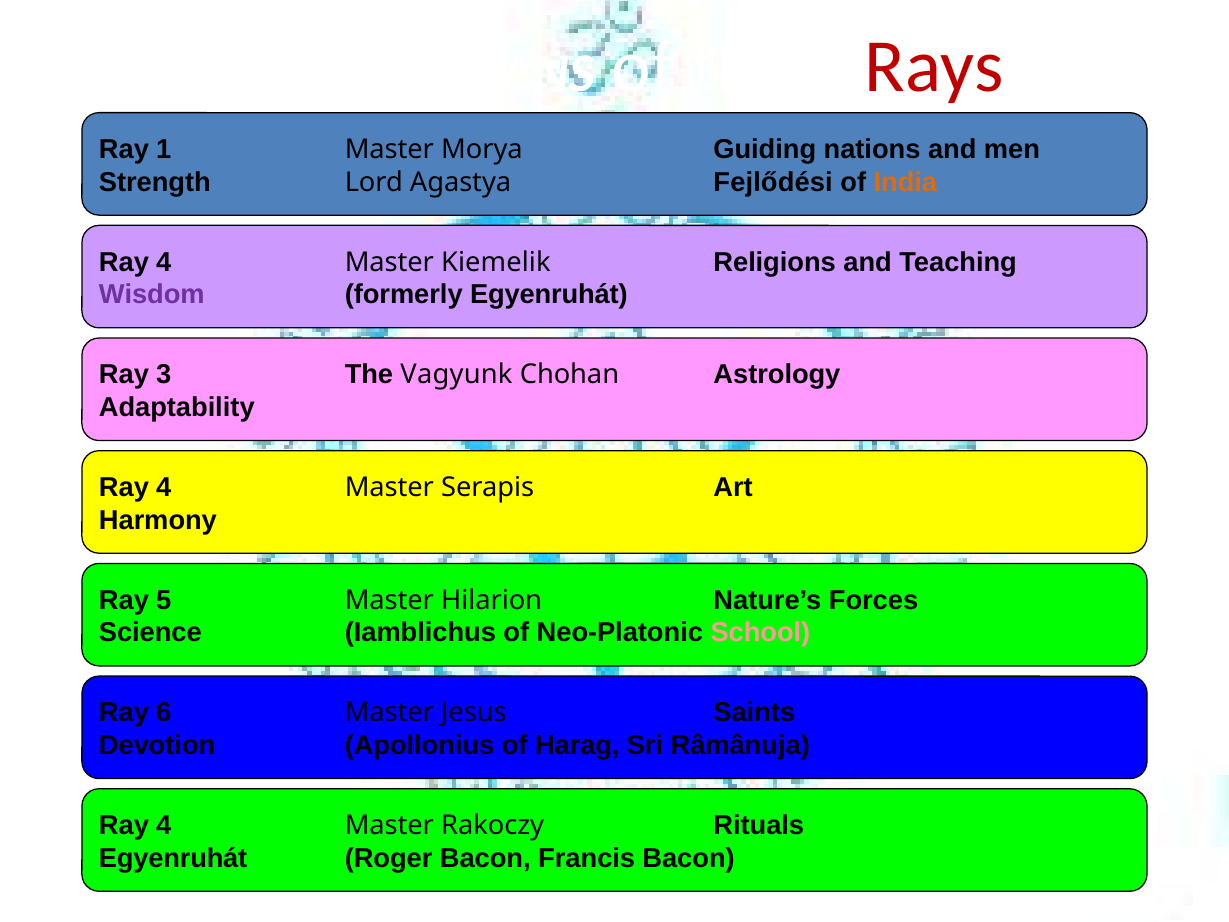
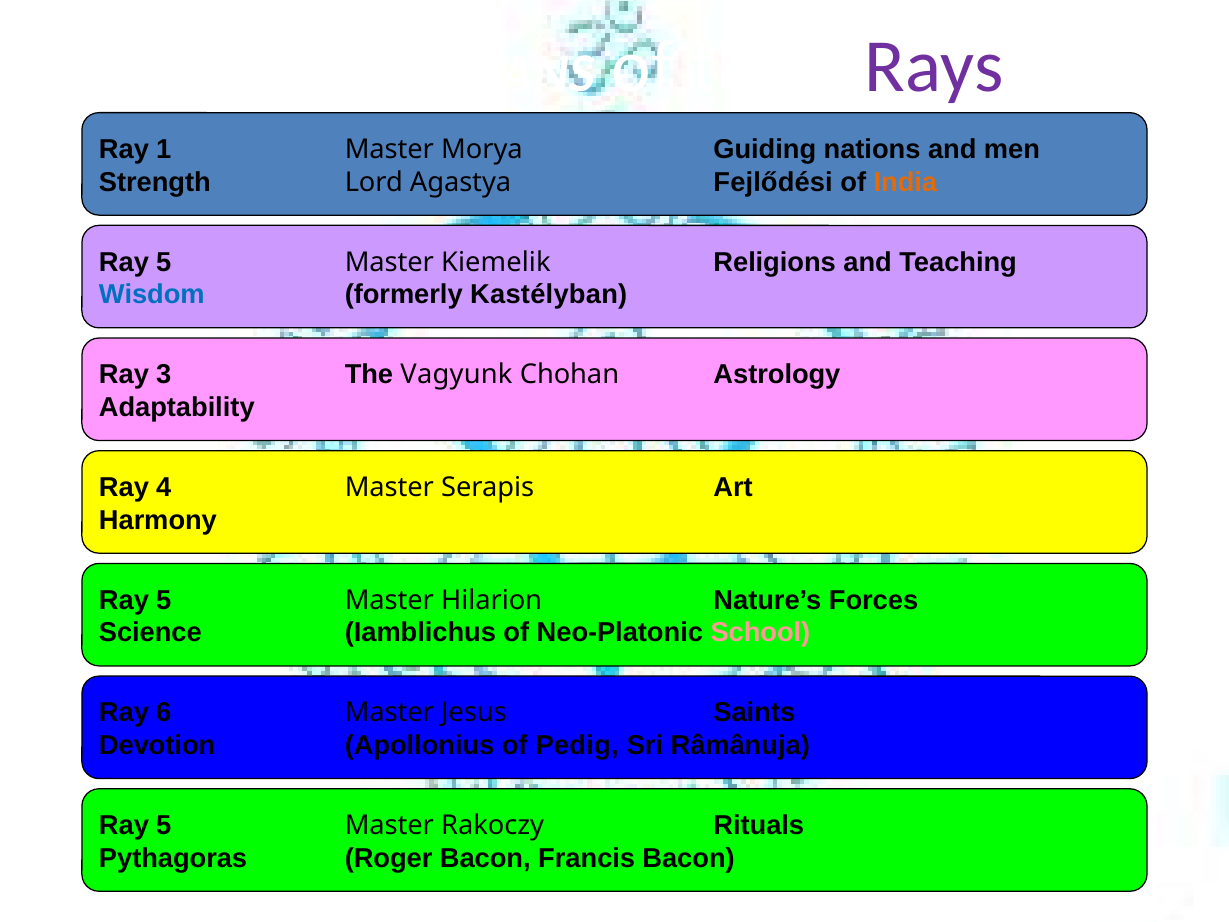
Rays colour: red -> purple
4 at (164, 262): 4 -> 5
Wisdom colour: purple -> blue
formerly Egyenruhát: Egyenruhát -> Kastélyban
Harag: Harag -> Pedig
4 at (164, 825): 4 -> 5
Egyenruhát at (173, 858): Egyenruhát -> Pythagoras
